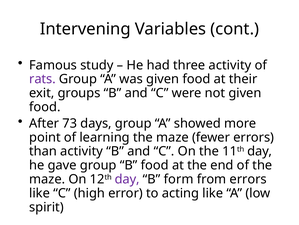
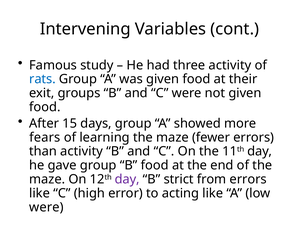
rats colour: purple -> blue
73: 73 -> 15
point: point -> fears
form: form -> strict
spirit at (46, 206): spirit -> were
